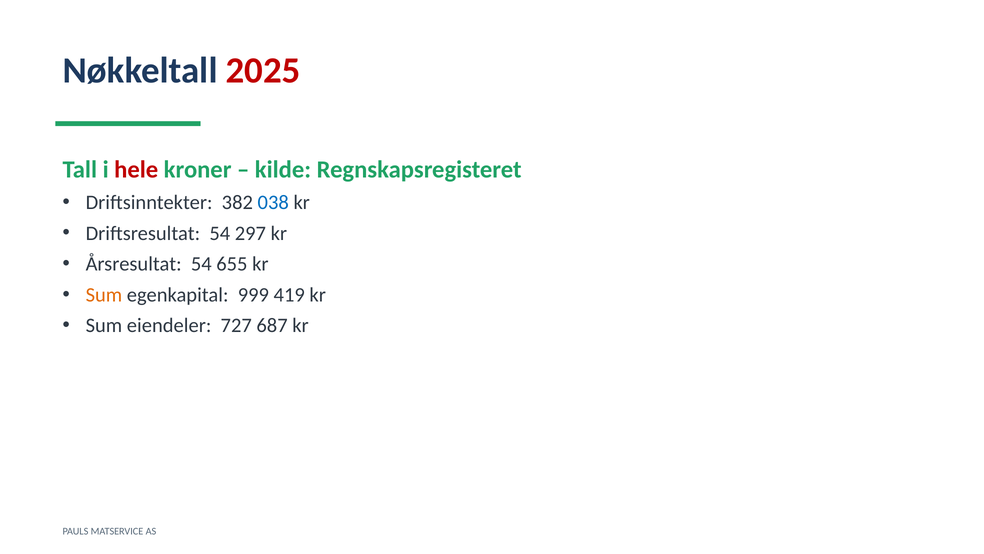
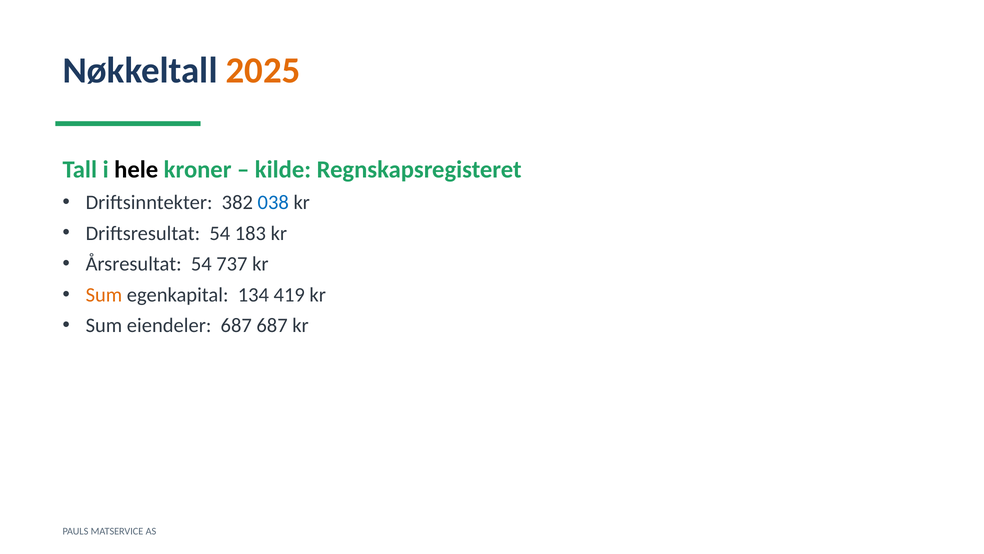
2025 colour: red -> orange
hele colour: red -> black
297: 297 -> 183
655: 655 -> 737
999: 999 -> 134
eiendeler 727: 727 -> 687
